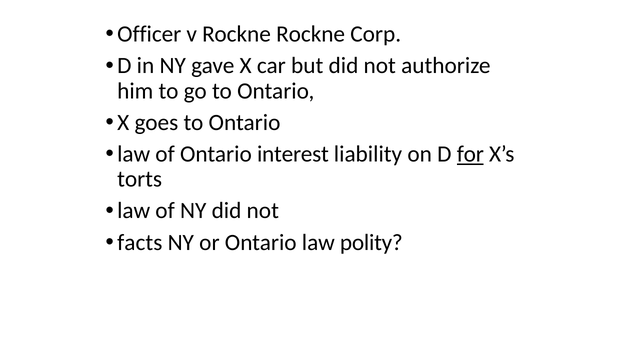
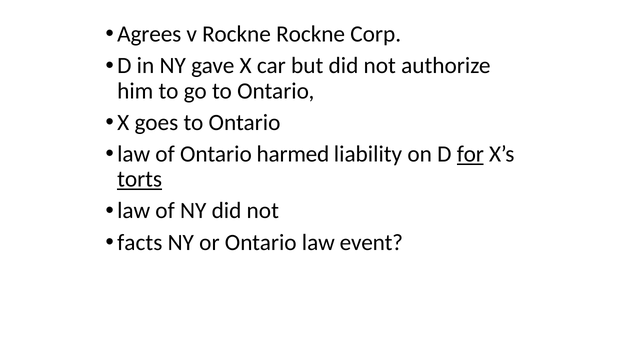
Officer: Officer -> Agrees
interest: interest -> harmed
torts underline: none -> present
polity: polity -> event
